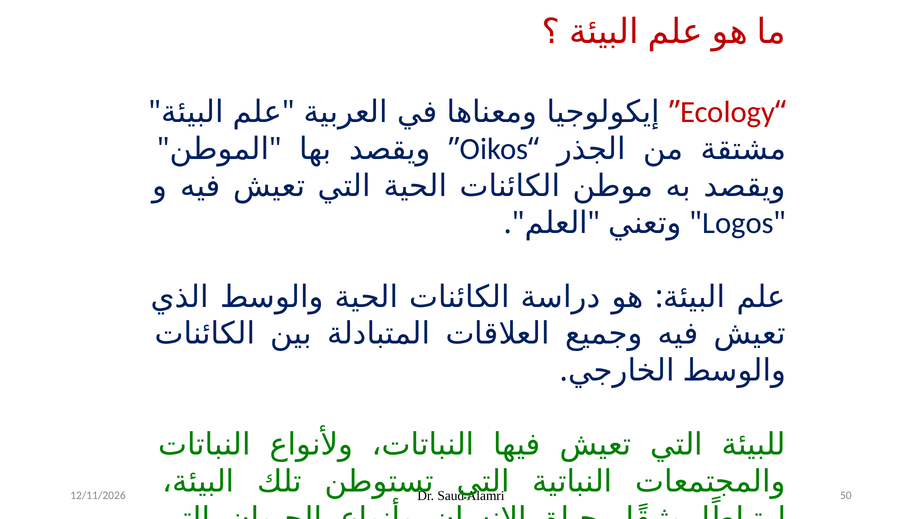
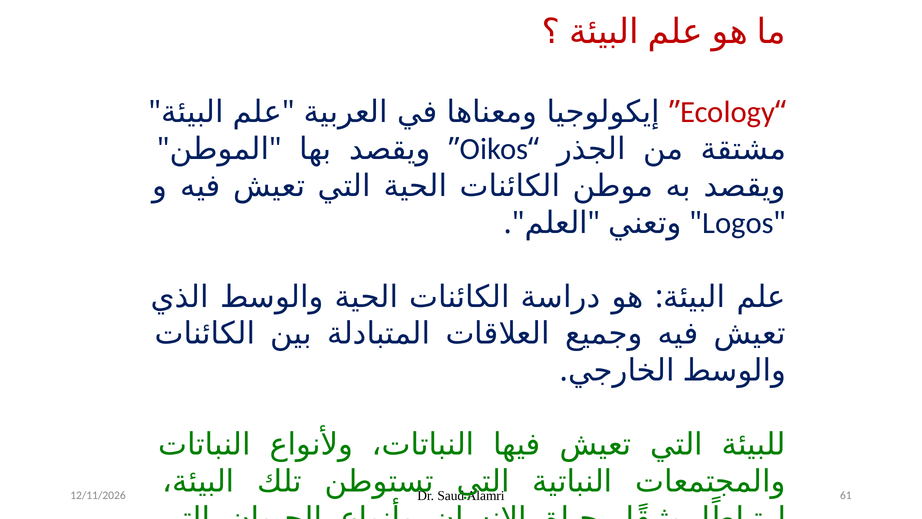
50: 50 -> 61
